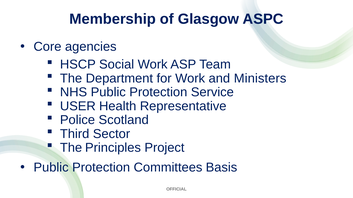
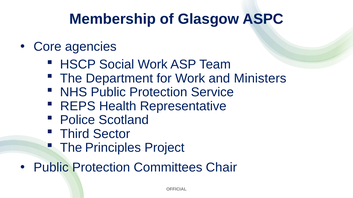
USER: USER -> REPS
Basis: Basis -> Chair
